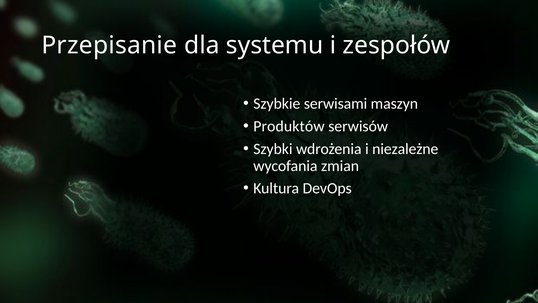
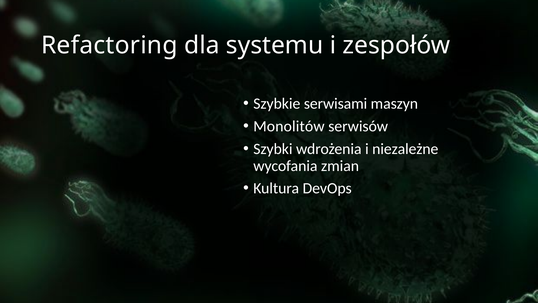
Przepisanie: Przepisanie -> Refactoring
Produktów: Produktów -> Monolitów
